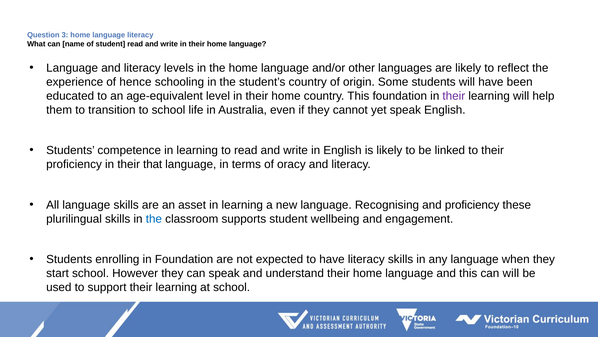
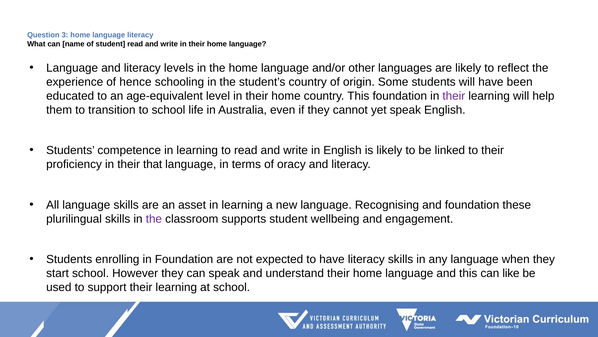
and proficiency: proficiency -> foundation
the at (154, 218) colour: blue -> purple
can will: will -> like
